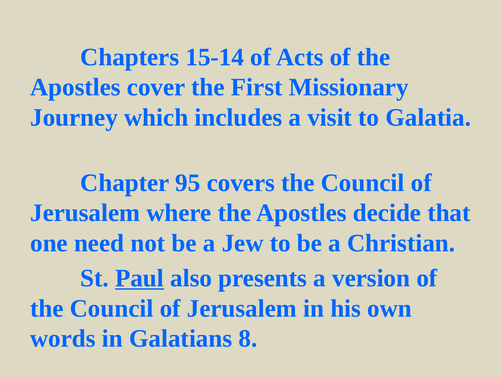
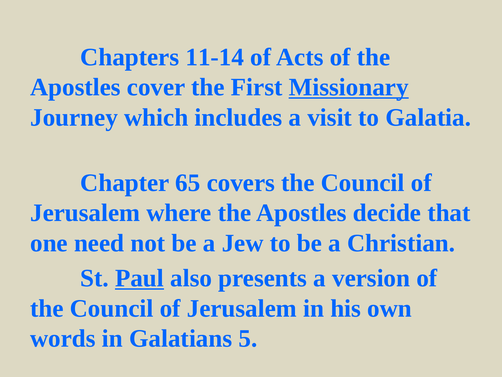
15-14: 15-14 -> 11-14
Missionary underline: none -> present
95: 95 -> 65
8: 8 -> 5
